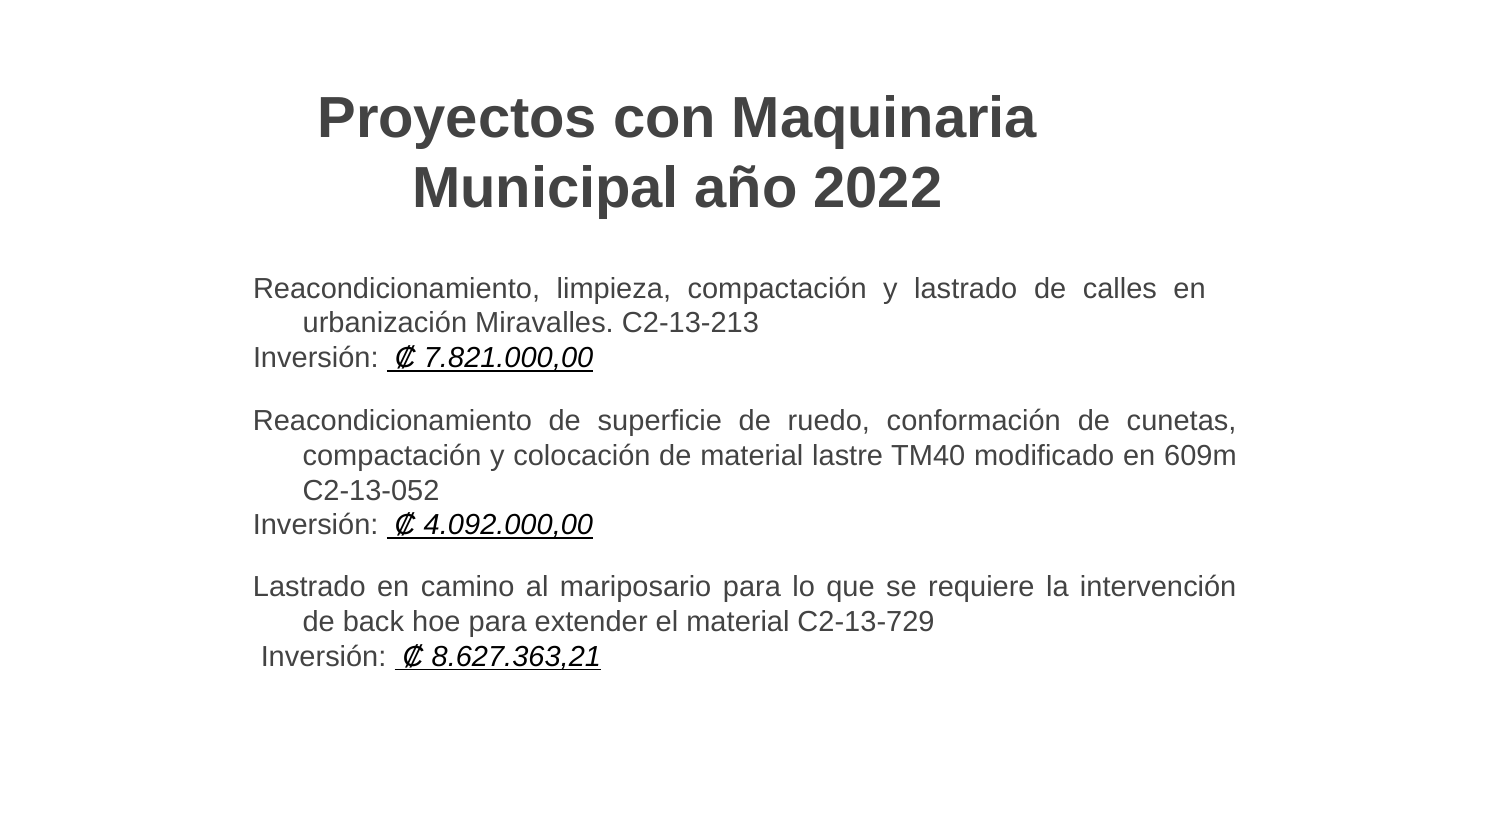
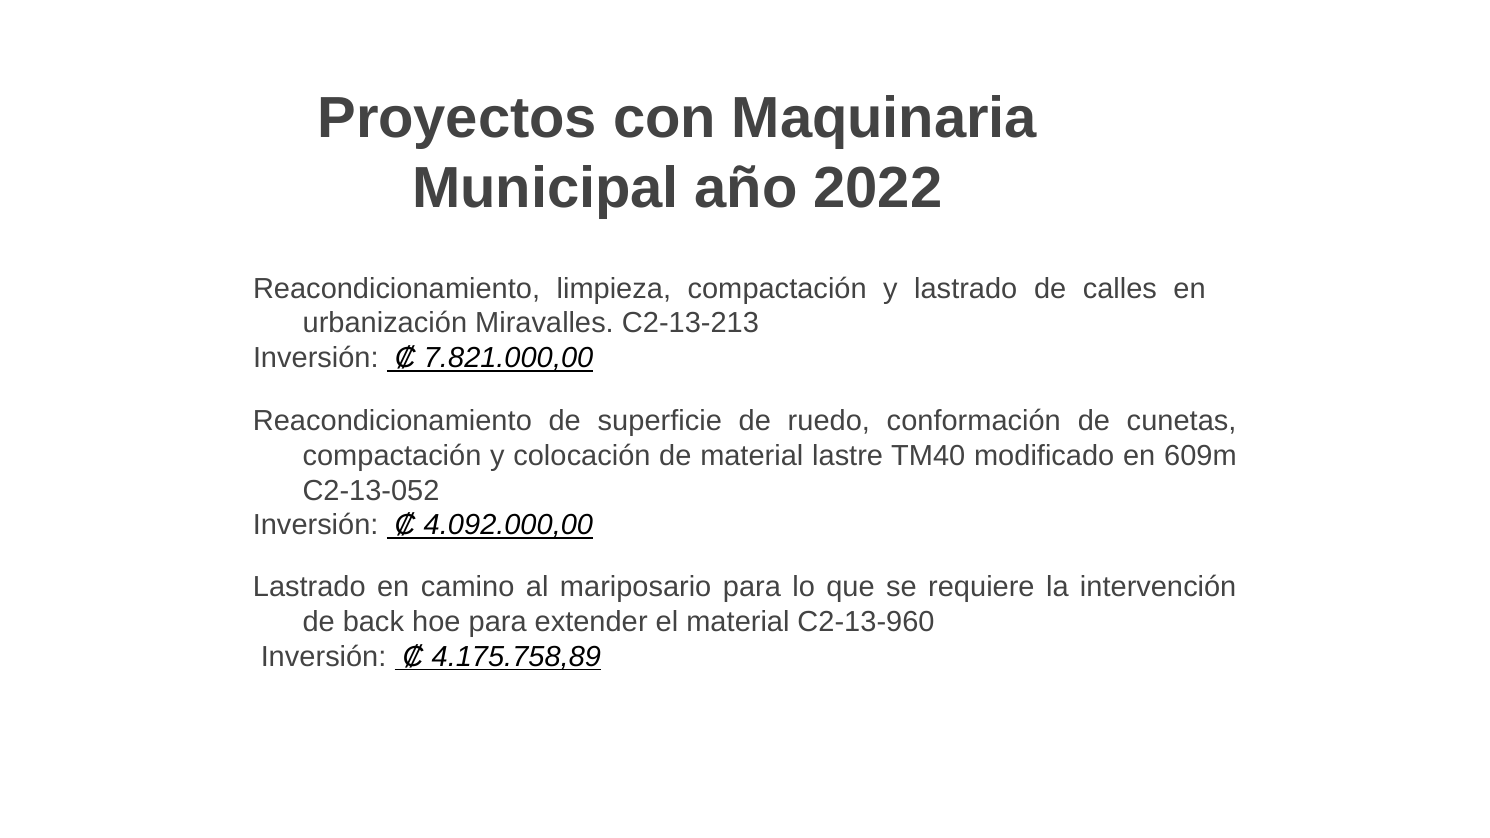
C2-13-729: C2-13-729 -> C2-13-960
8.627.363,21: 8.627.363,21 -> 4.175.758,89
